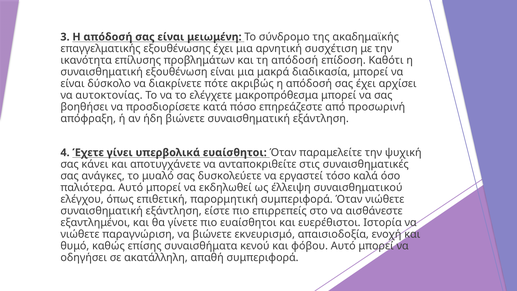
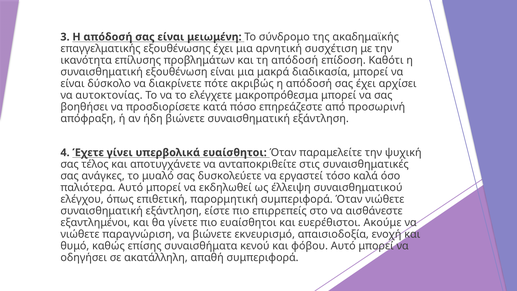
κάνει: κάνει -> τέλος
Ιστορία: Ιστορία -> Ακούμε
